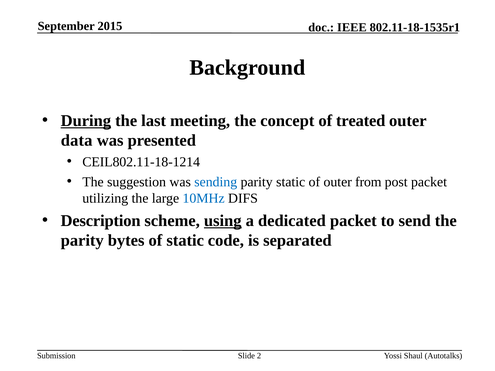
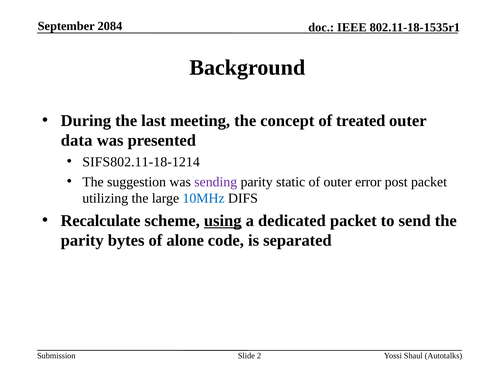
2015: 2015 -> 2084
During underline: present -> none
CEIL802.11-18-1214: CEIL802.11-18-1214 -> SIFS802.11-18-1214
sending colour: blue -> purple
from: from -> error
Description: Description -> Recalculate
of static: static -> alone
